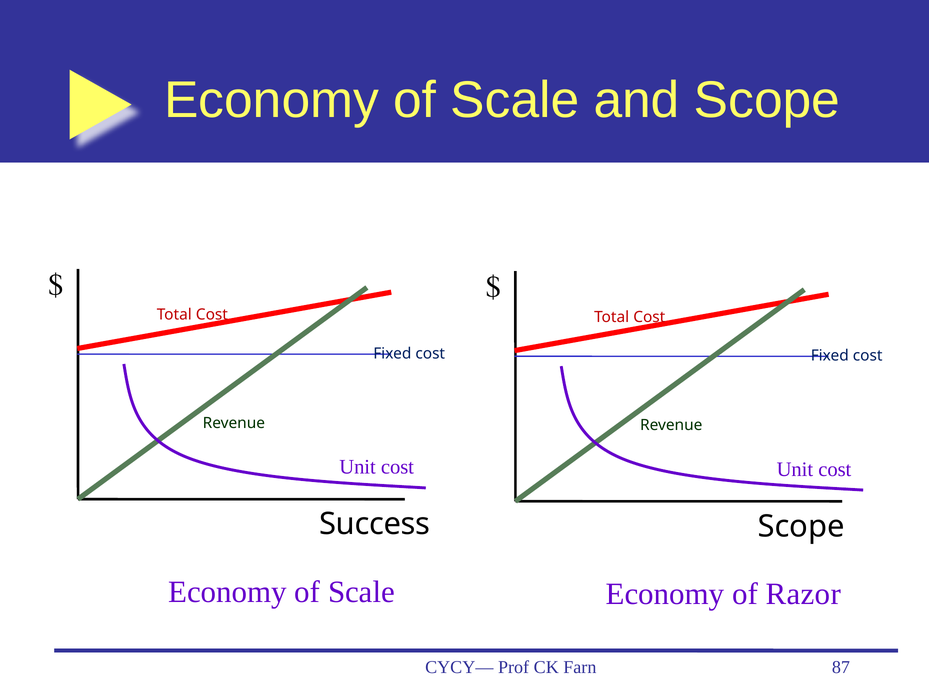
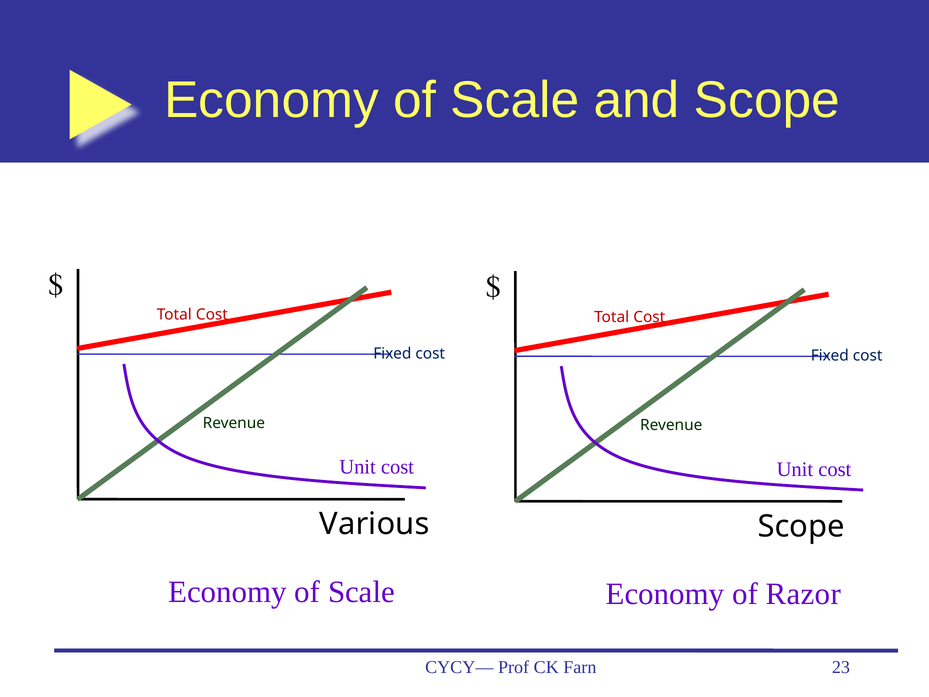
Success: Success -> Various
87: 87 -> 23
